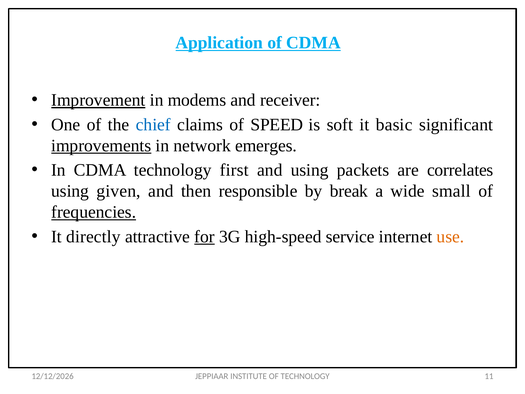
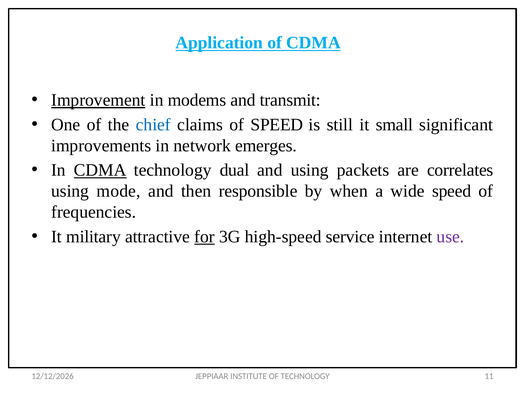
receiver: receiver -> transmit
soft: soft -> still
basic: basic -> small
improvements underline: present -> none
CDMA at (100, 170) underline: none -> present
first: first -> dual
given: given -> mode
break: break -> when
wide small: small -> speed
frequencies underline: present -> none
directly: directly -> military
use colour: orange -> purple
